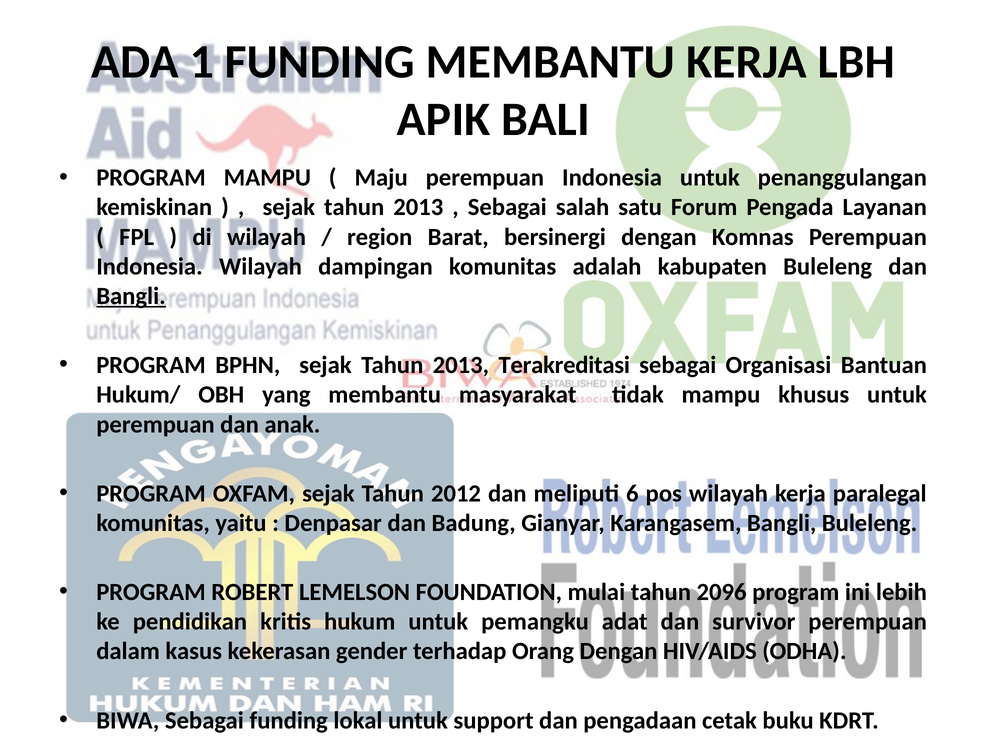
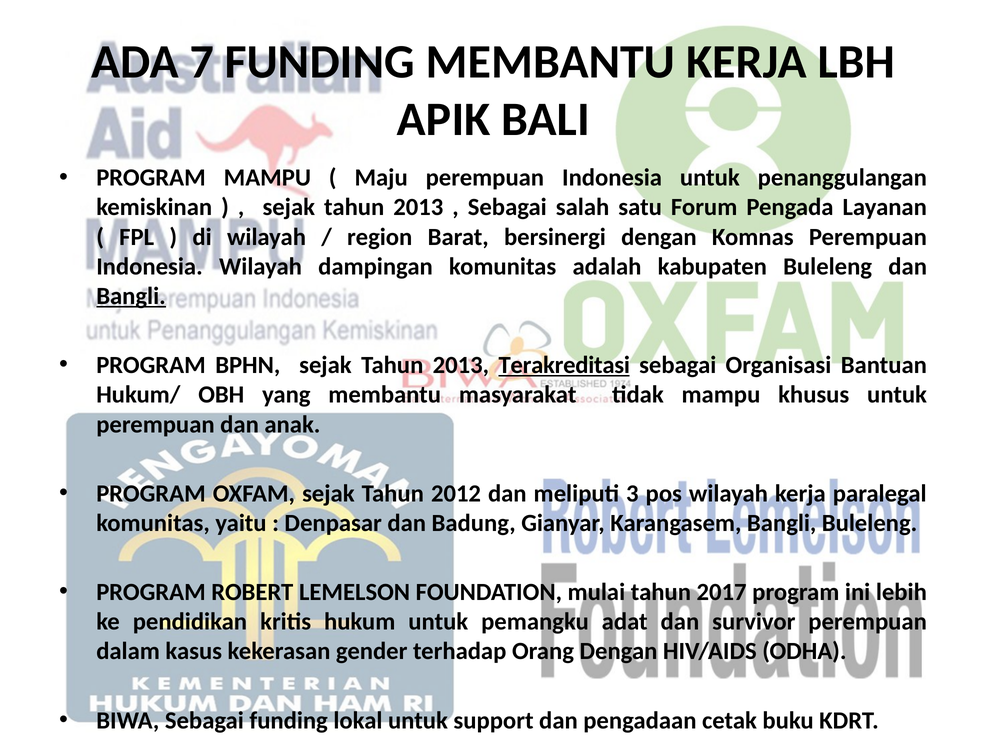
1: 1 -> 7
Terakreditasi underline: none -> present
6: 6 -> 3
2096: 2096 -> 2017
